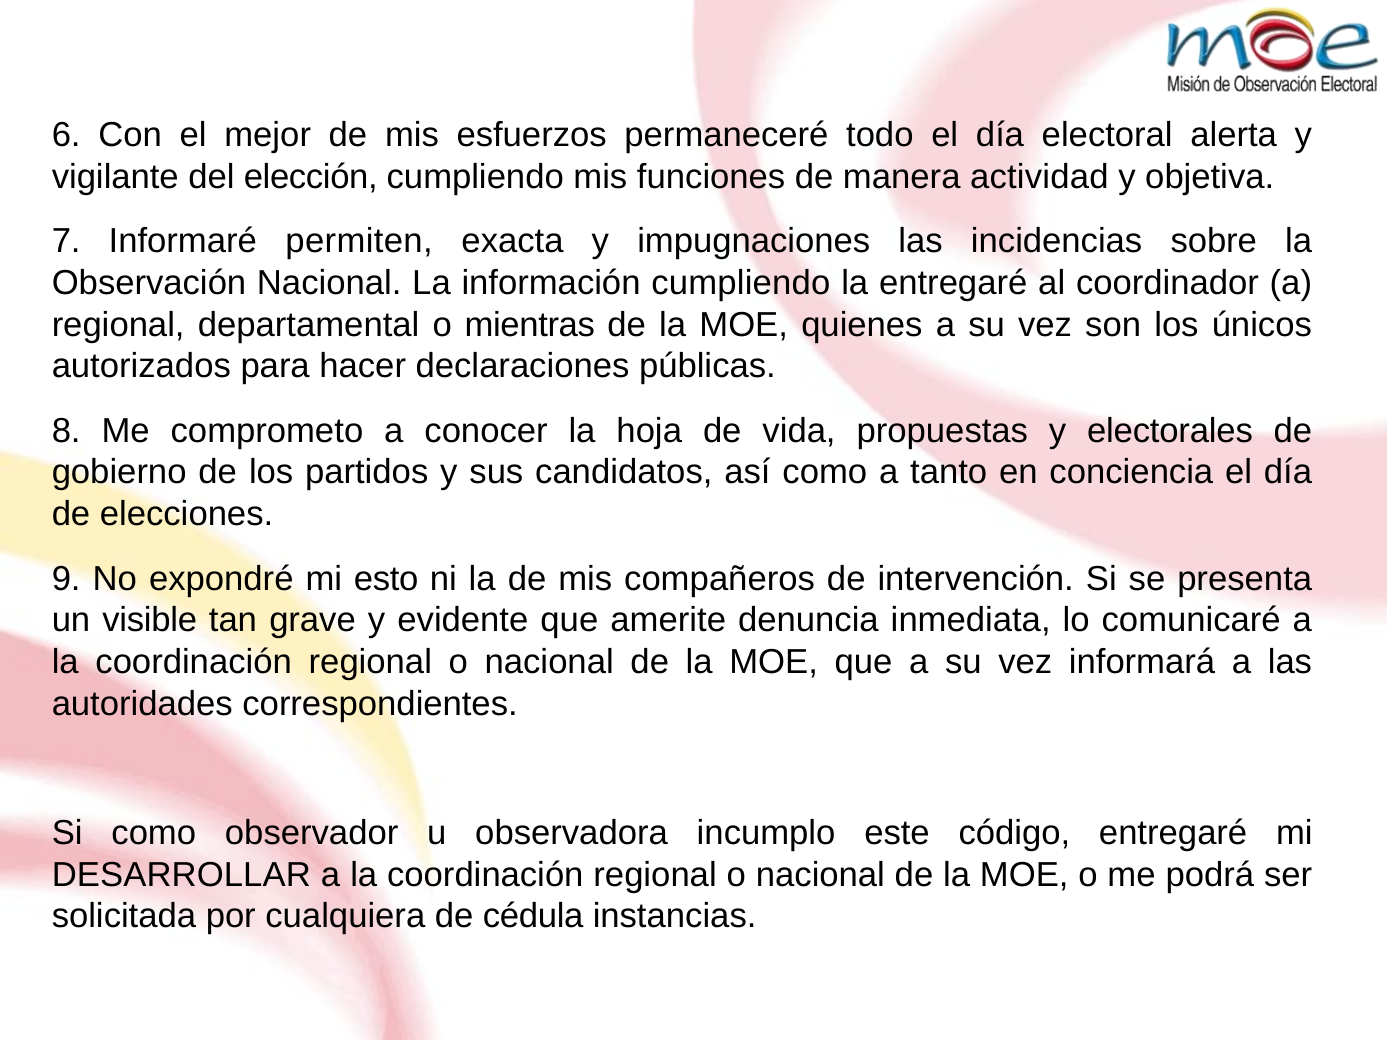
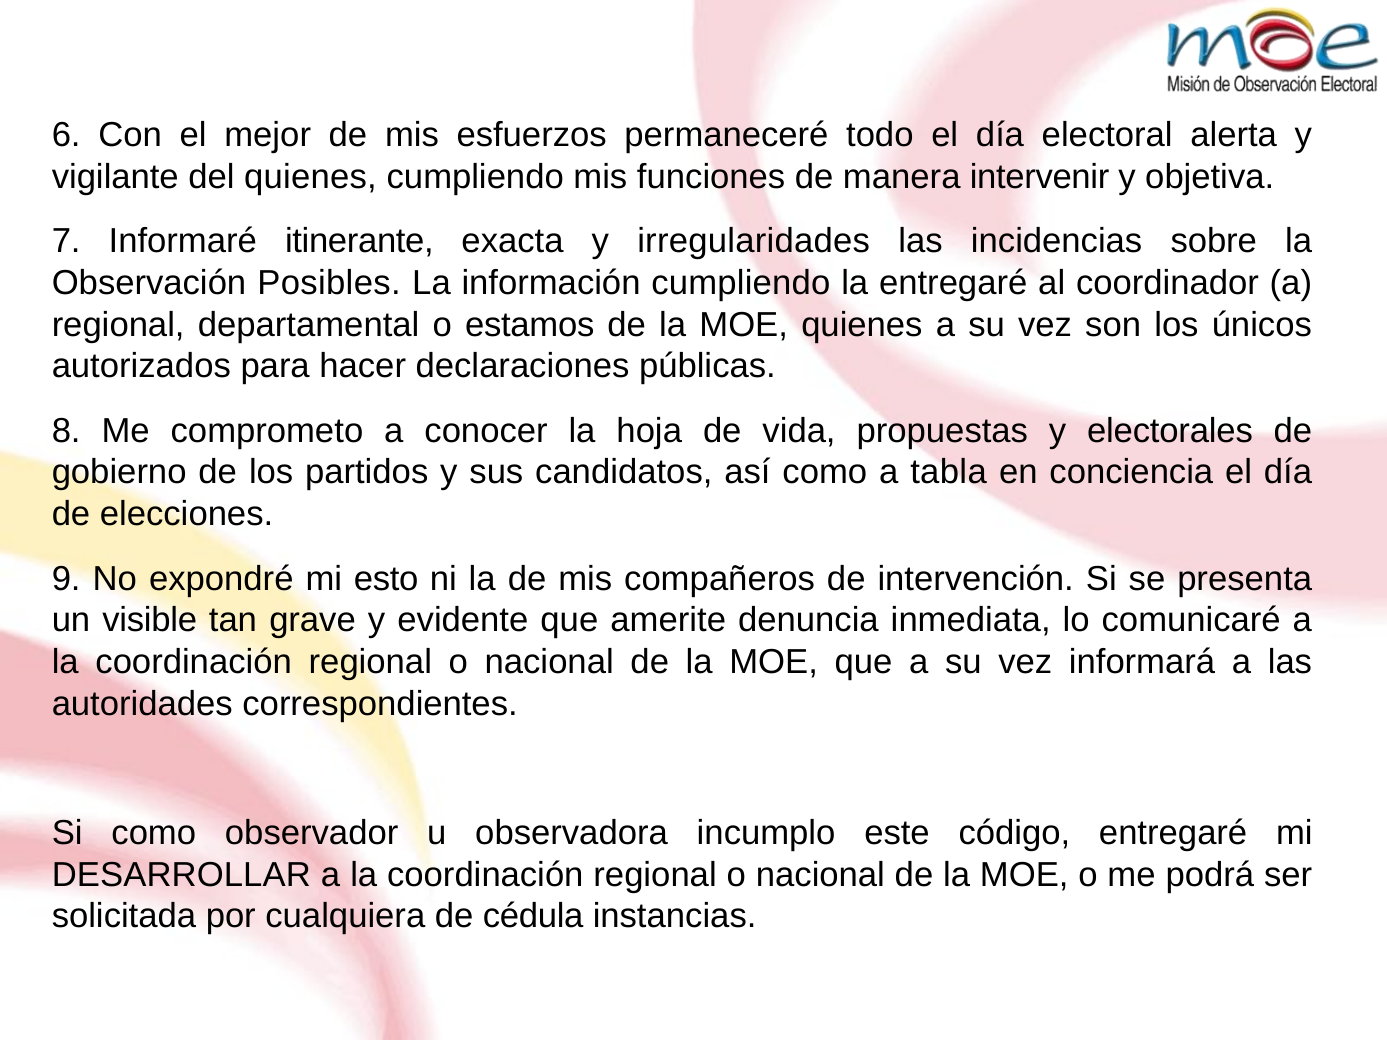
del elección: elección -> quienes
actividad: actividad -> intervenir
permiten: permiten -> itinerante
impugnaciones: impugnaciones -> irregularidades
Observación Nacional: Nacional -> Posibles
mientras: mientras -> estamos
tanto: tanto -> tabla
